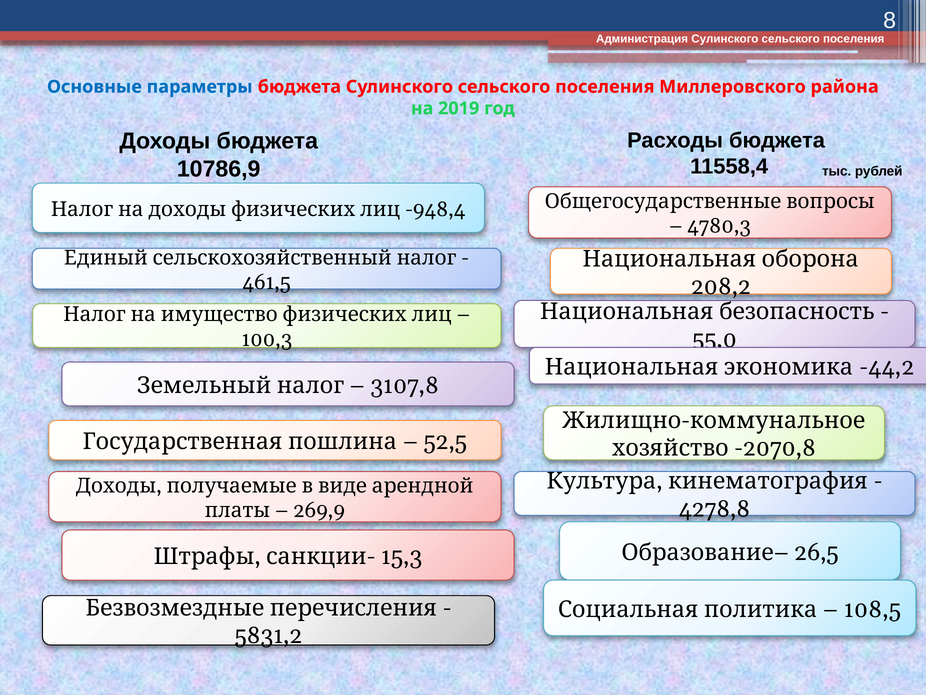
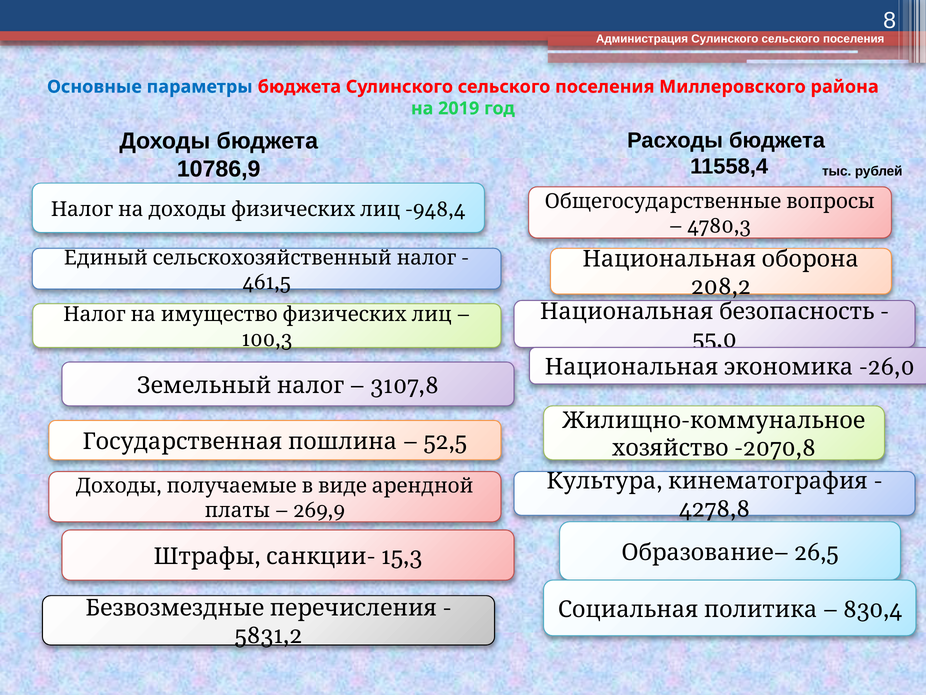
-44,2: -44,2 -> -26,0
108,5: 108,5 -> 830,4
